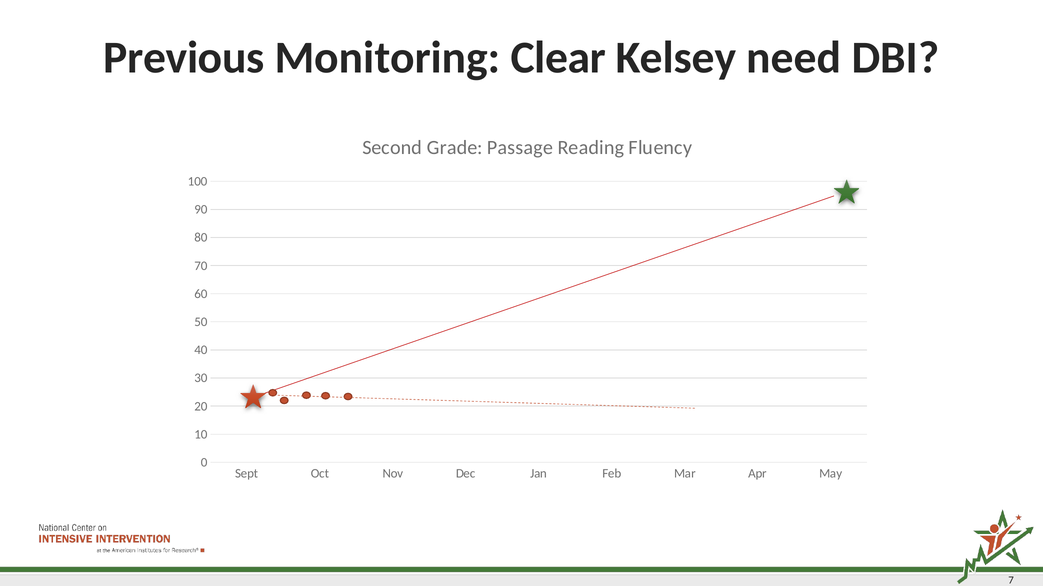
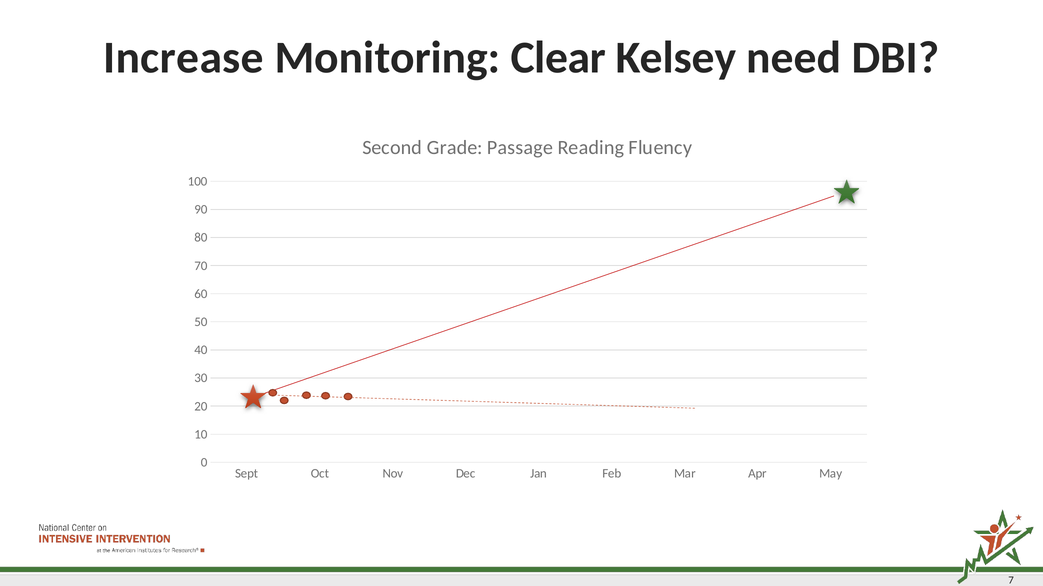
Previous: Previous -> Increase
